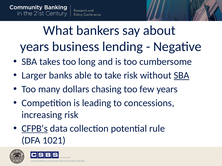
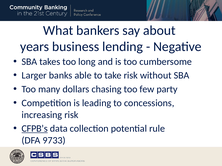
SBA at (182, 76) underline: present -> none
few years: years -> party
1021: 1021 -> 9733
